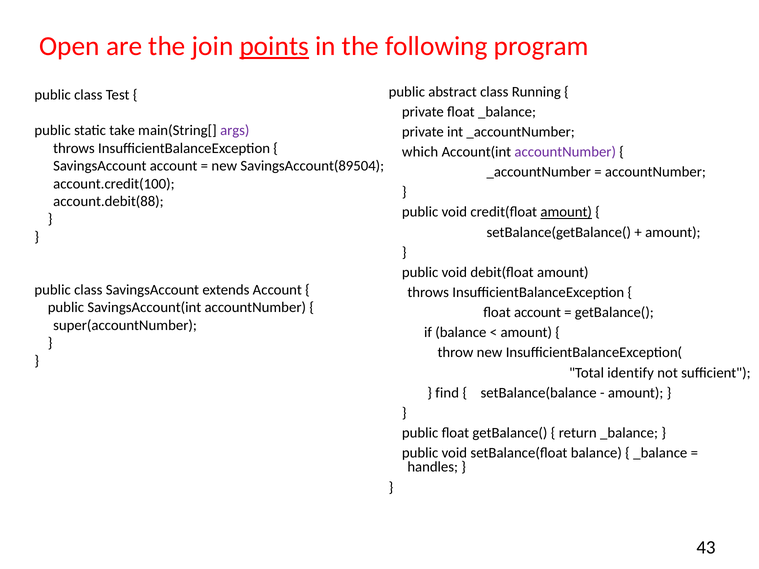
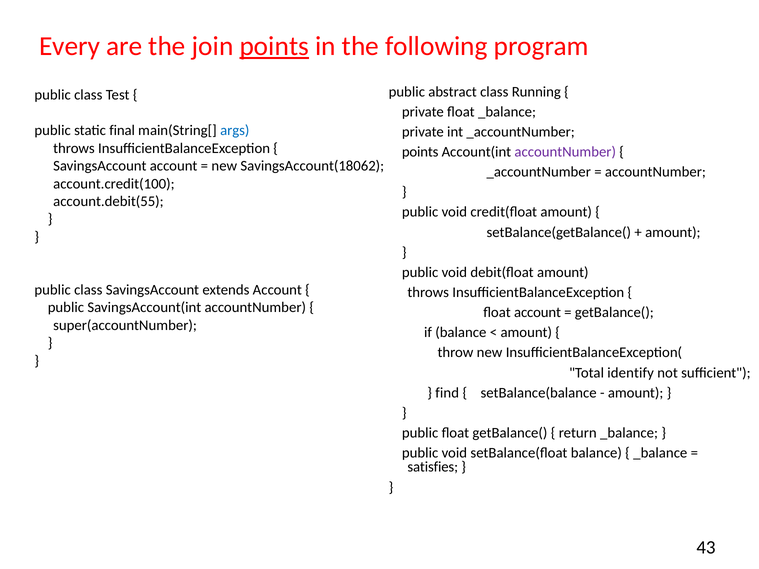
Open: Open -> Every
take: take -> final
args colour: purple -> blue
which at (420, 152): which -> points
SavingsAccount(89504: SavingsAccount(89504 -> SavingsAccount(18062
account.debit(88: account.debit(88 -> account.debit(55
amount at (566, 212) underline: present -> none
handles: handles -> satisfies
